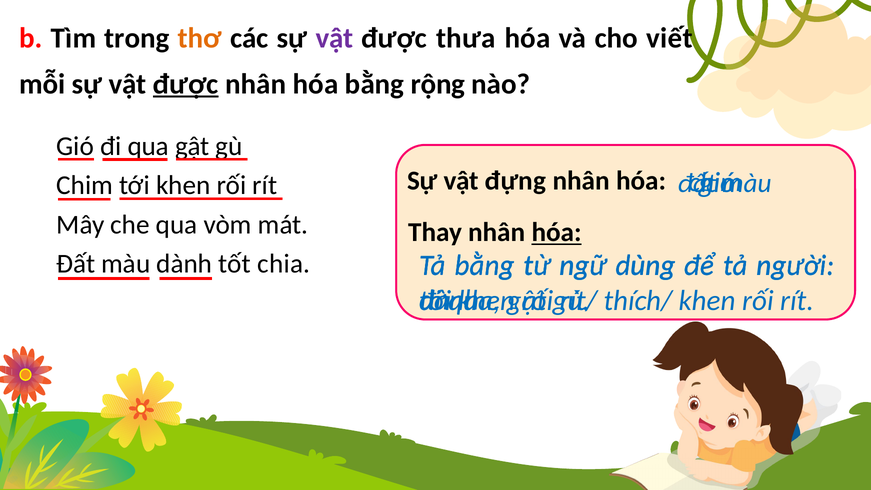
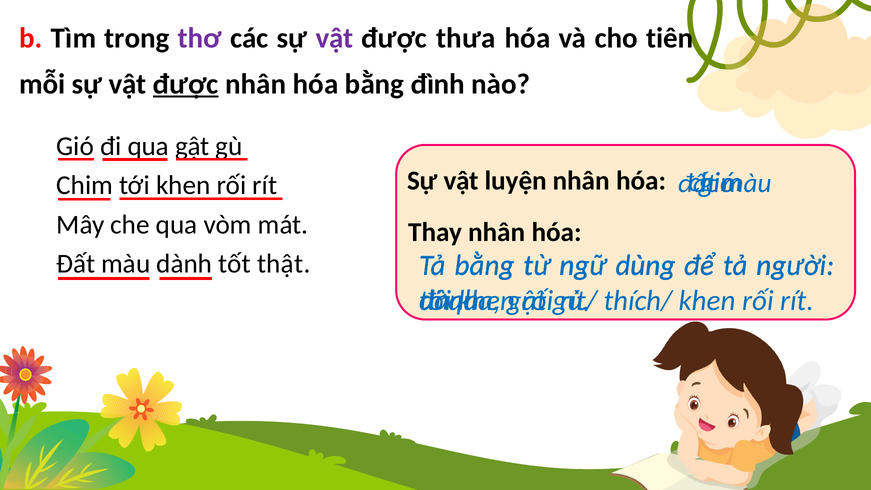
thơ colour: orange -> purple
viết: viết -> tiên
rộng: rộng -> đình
đựng: đựng -> luyện
hóa at (557, 232) underline: present -> none
chia: chia -> thật
